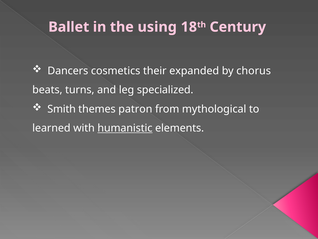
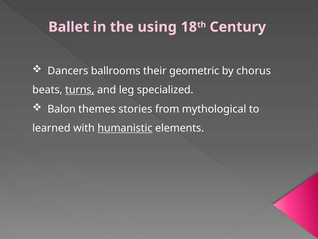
cosmetics: cosmetics -> ballrooms
expanded: expanded -> geometric
turns underline: none -> present
Smith: Smith -> Balon
patron: patron -> stories
